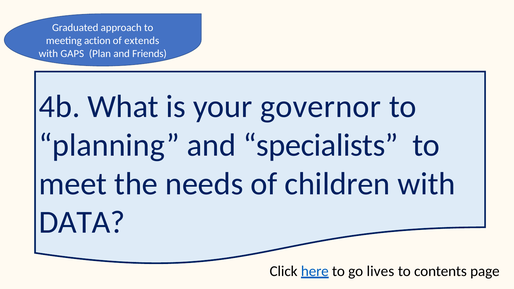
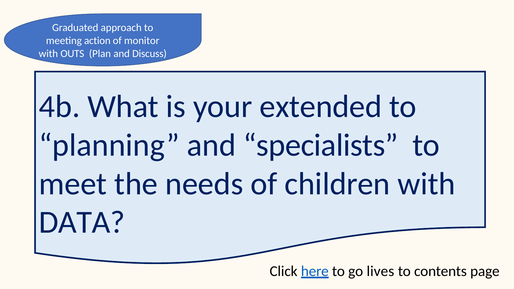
extends: extends -> monitor
GAPS: GAPS -> OUTS
Friends: Friends -> Discuss
governor: governor -> extended
